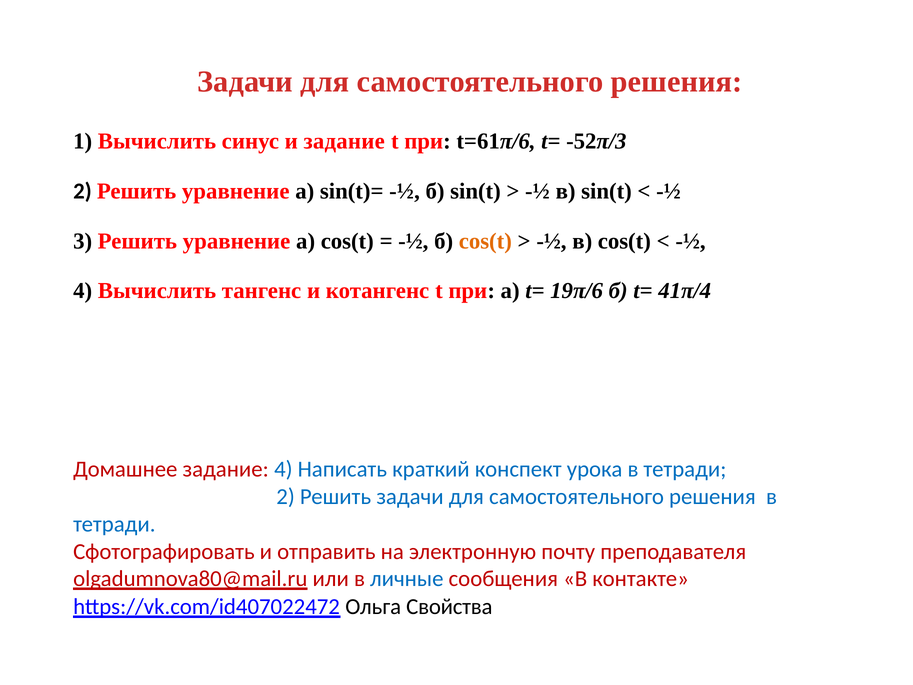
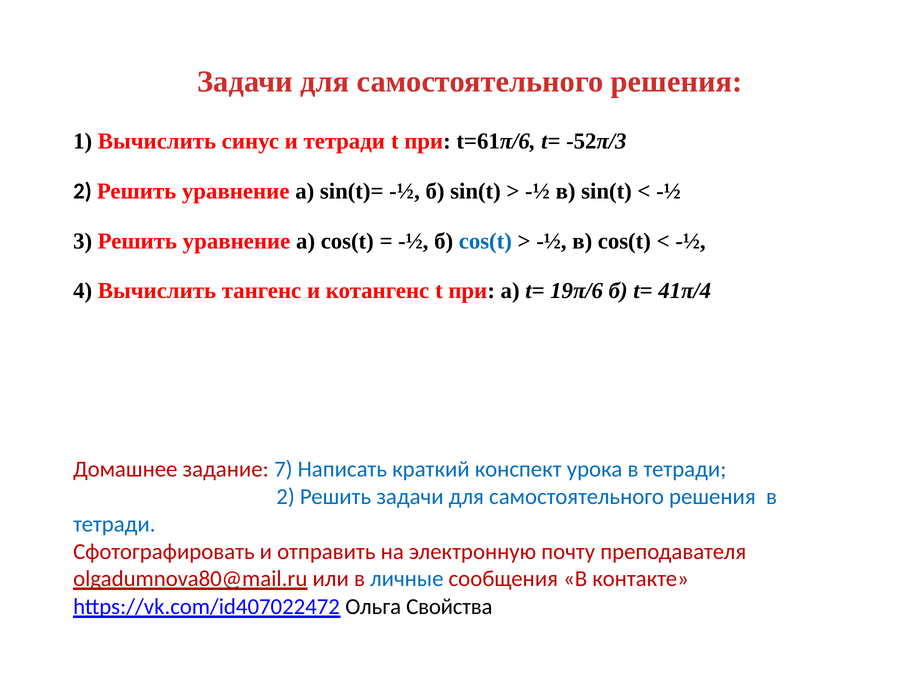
и задание: задание -> тетради
cos(t at (485, 241) colour: orange -> blue
задание 4: 4 -> 7
